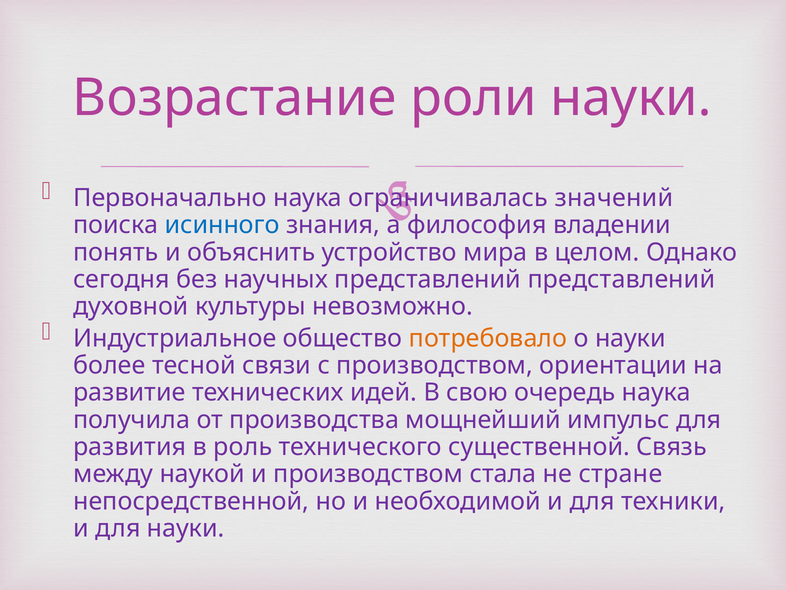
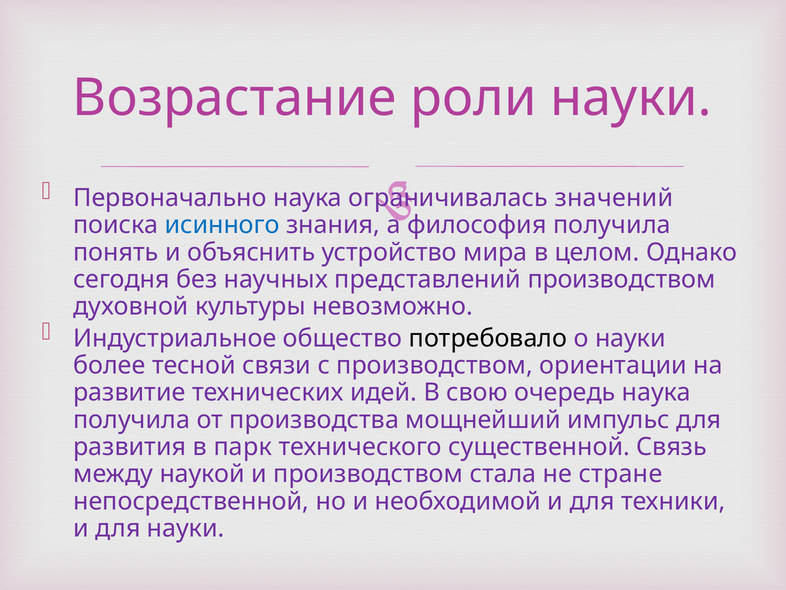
философия владении: владении -> получила
представлений представлений: представлений -> производством
потребовало colour: orange -> black
роль: роль -> парк
